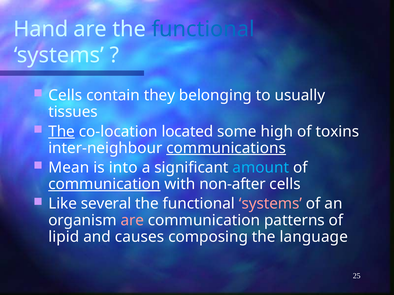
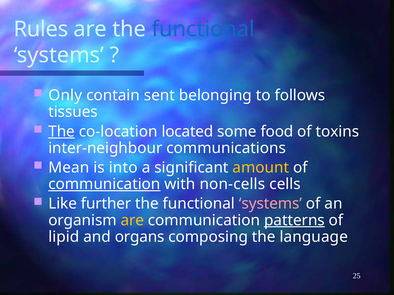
Hand: Hand -> Rules
Cells at (65, 96): Cells -> Only
they: they -> sent
usually: usually -> follows
high: high -> food
communications underline: present -> none
amount colour: light blue -> yellow
non-after: non-after -> non-cells
several: several -> further
are at (132, 221) colour: pink -> yellow
patterns underline: none -> present
causes: causes -> organs
